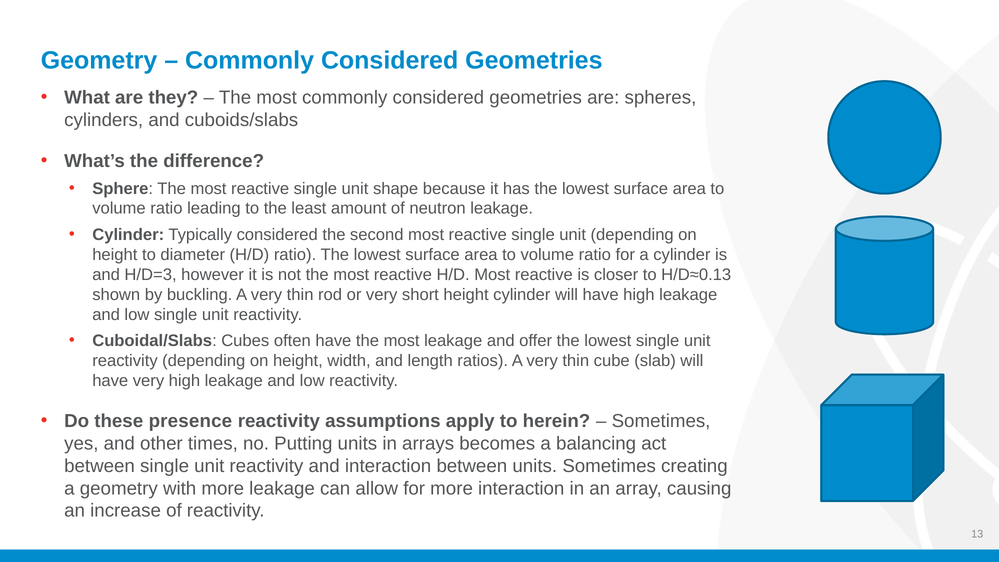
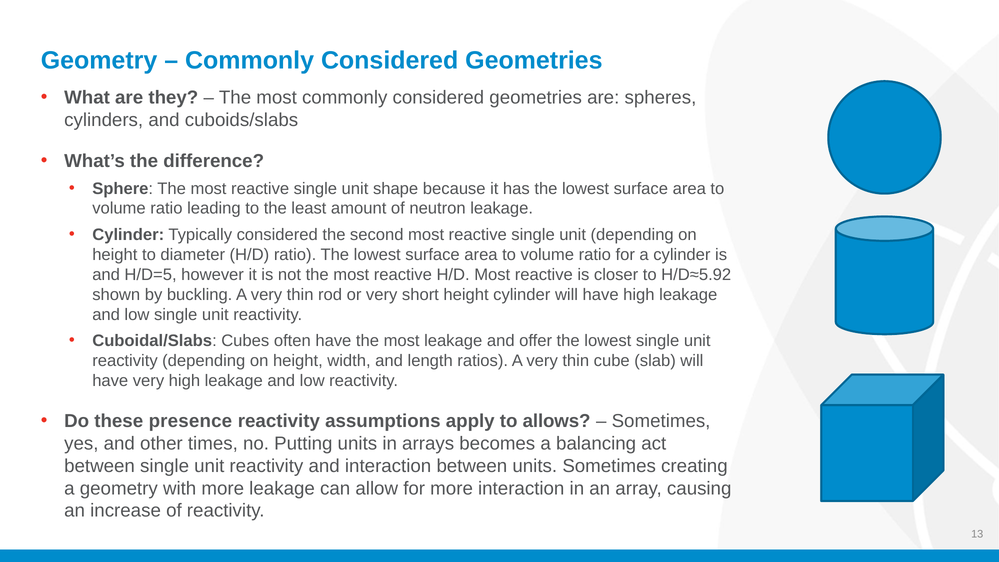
H/D=3: H/D=3 -> H/D=5
H/D≈0.13: H/D≈0.13 -> H/D≈5.92
herein: herein -> allows
